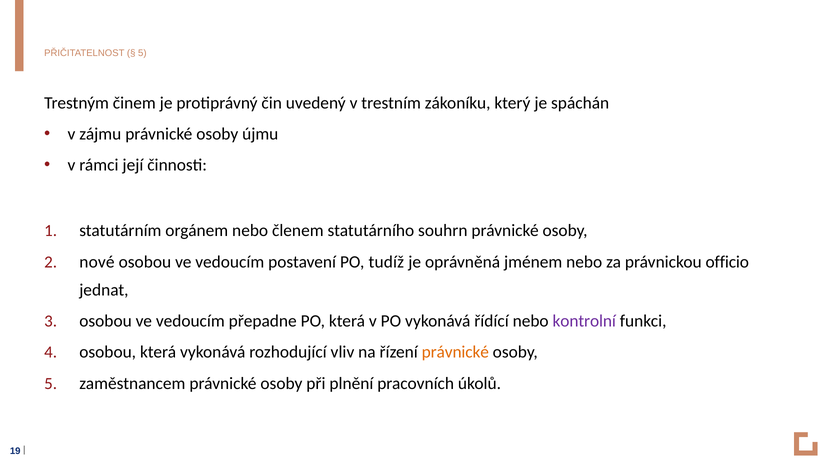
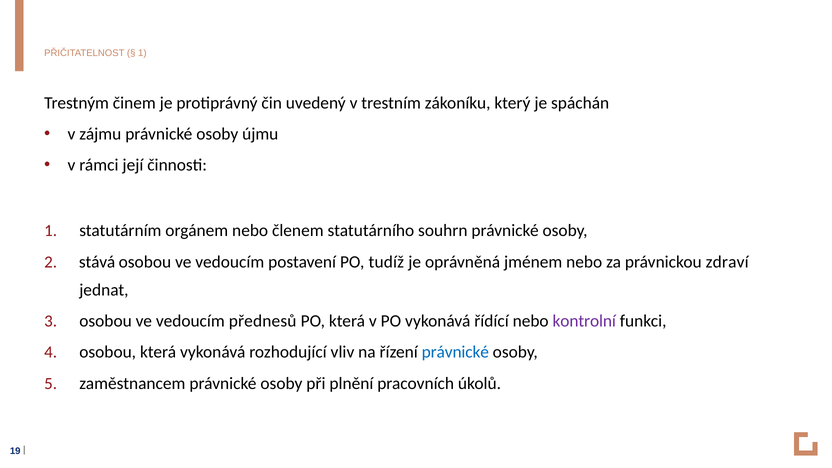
5 at (142, 53): 5 -> 1
nové: nové -> stává
officio: officio -> zdraví
přepadne: přepadne -> přednesů
právnické at (455, 352) colour: orange -> blue
